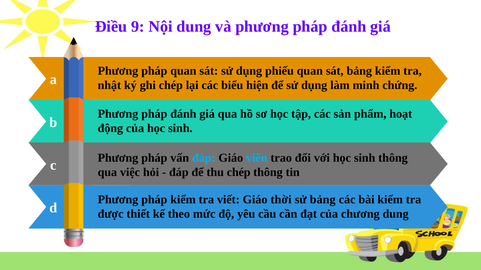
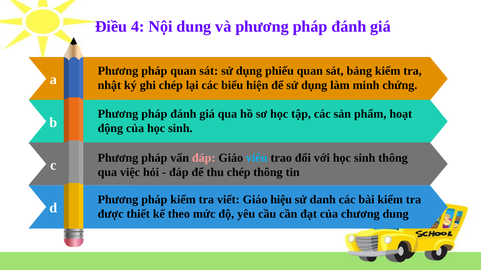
9: 9 -> 4
đáp at (204, 158) colour: light blue -> pink
thời: thời -> hiệu
sử bảng: bảng -> danh
